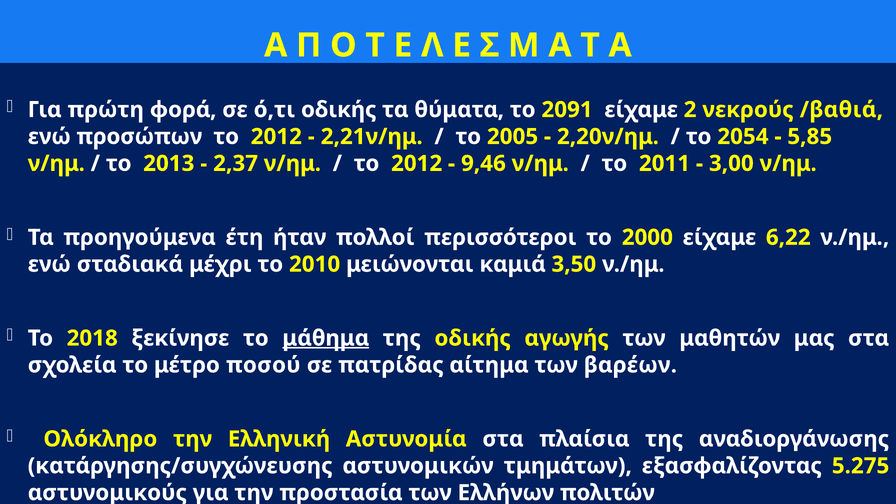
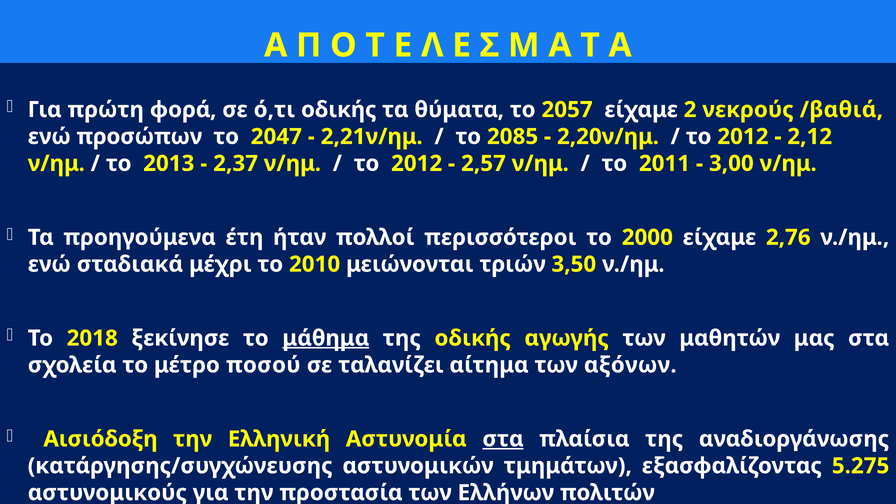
2091: 2091 -> 2057
2012 at (276, 137): 2012 -> 2047
2005: 2005 -> 2085
2054 at (743, 137): 2054 -> 2012
5,85: 5,85 -> 2,12
9,46: 9,46 -> 2,57
6,22: 6,22 -> 2,76
καμιά: καμιά -> τριών
πατρίδας: πατρίδας -> ταλανίζει
βαρέων: βαρέων -> αξόνων
Ολόκληρο: Ολόκληρο -> Αισιόδοξη
στα at (503, 439) underline: none -> present
